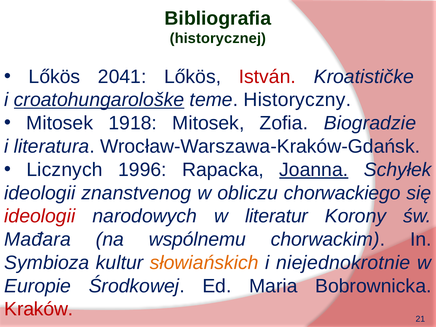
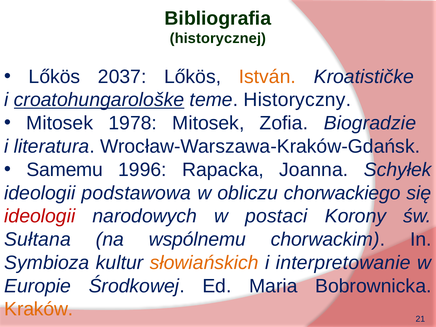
2041: 2041 -> 2037
István colour: red -> orange
1918: 1918 -> 1978
Licznych: Licznych -> Samemu
Joanna underline: present -> none
znanstvenog: znanstvenog -> podstawowa
literatur: literatur -> postaci
Mađara: Mađara -> Sułtana
niejednokrotnie: niejednokrotnie -> interpretowanie
Kraków colour: red -> orange
